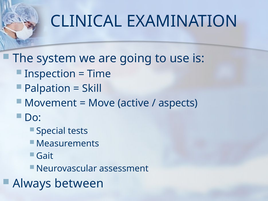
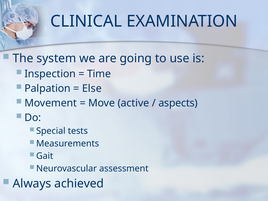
Skill: Skill -> Else
between: between -> achieved
